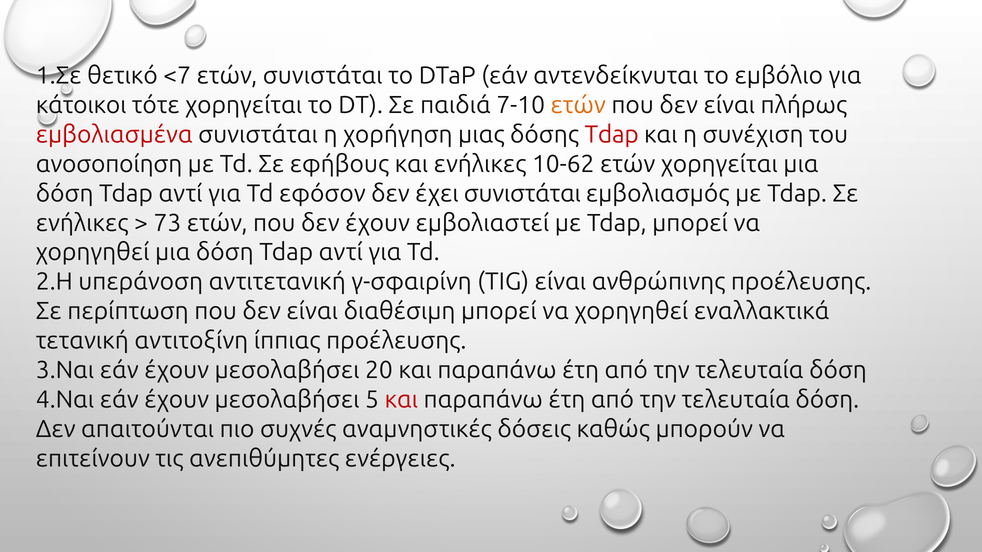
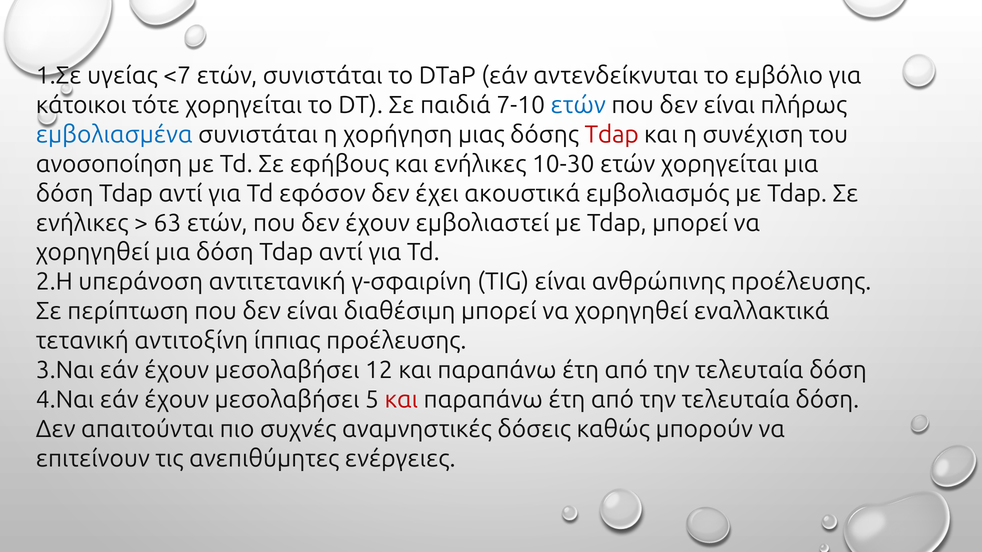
θετικό: θετικό -> υγείας
ετών at (578, 105) colour: orange -> blue
εμβολιασμένα colour: red -> blue
10-62: 10-62 -> 10-30
έχει συνιστάται: συνιστάται -> ακουστικά
73: 73 -> 63
20: 20 -> 12
